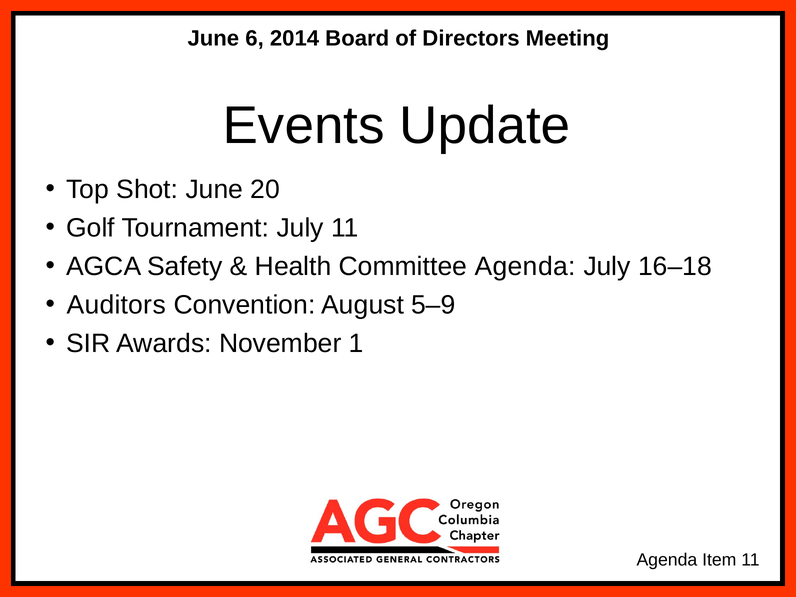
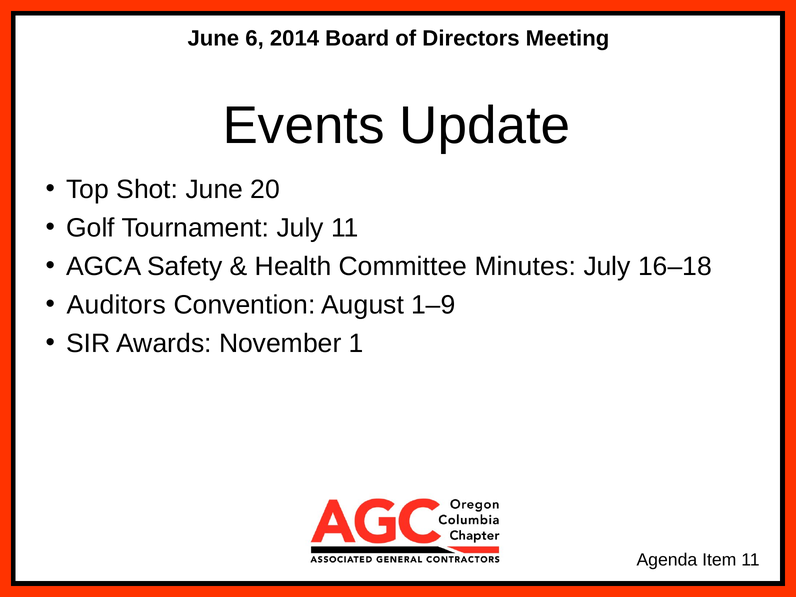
Committee Agenda: Agenda -> Minutes
5–9: 5–9 -> 1–9
